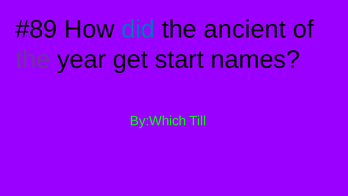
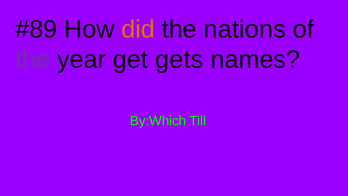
did colour: blue -> orange
ancient: ancient -> nations
start: start -> gets
